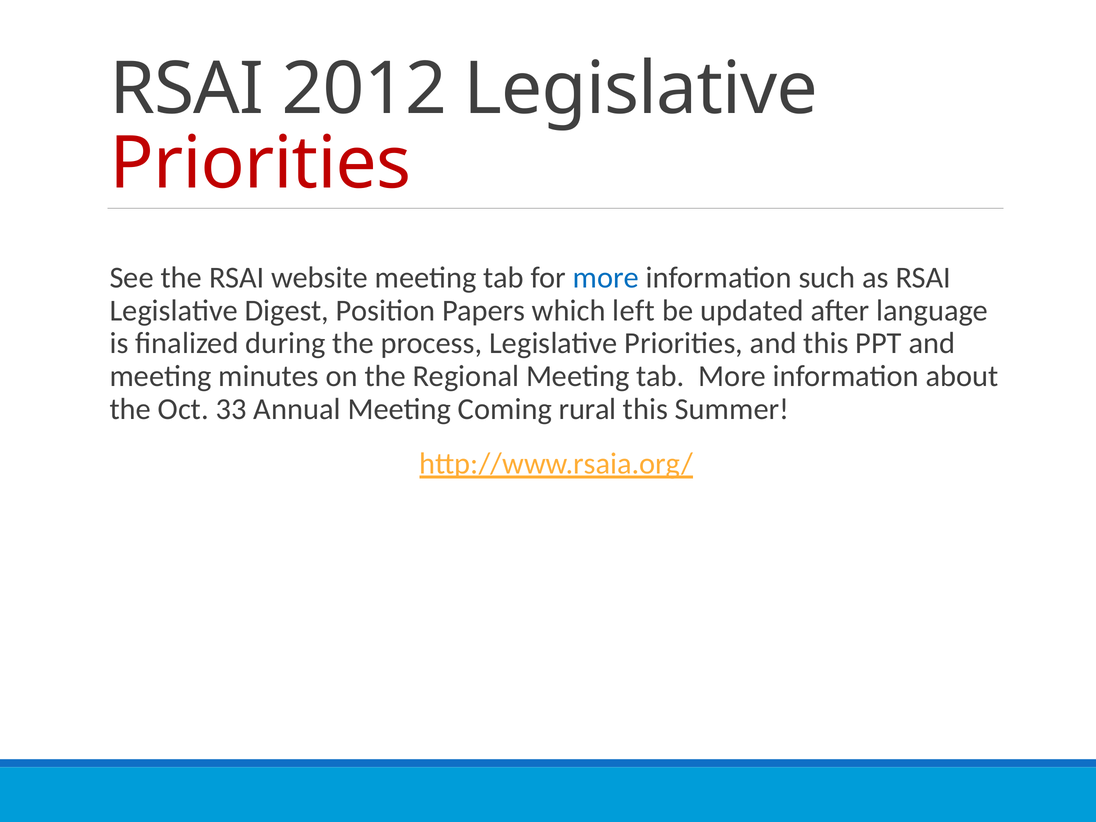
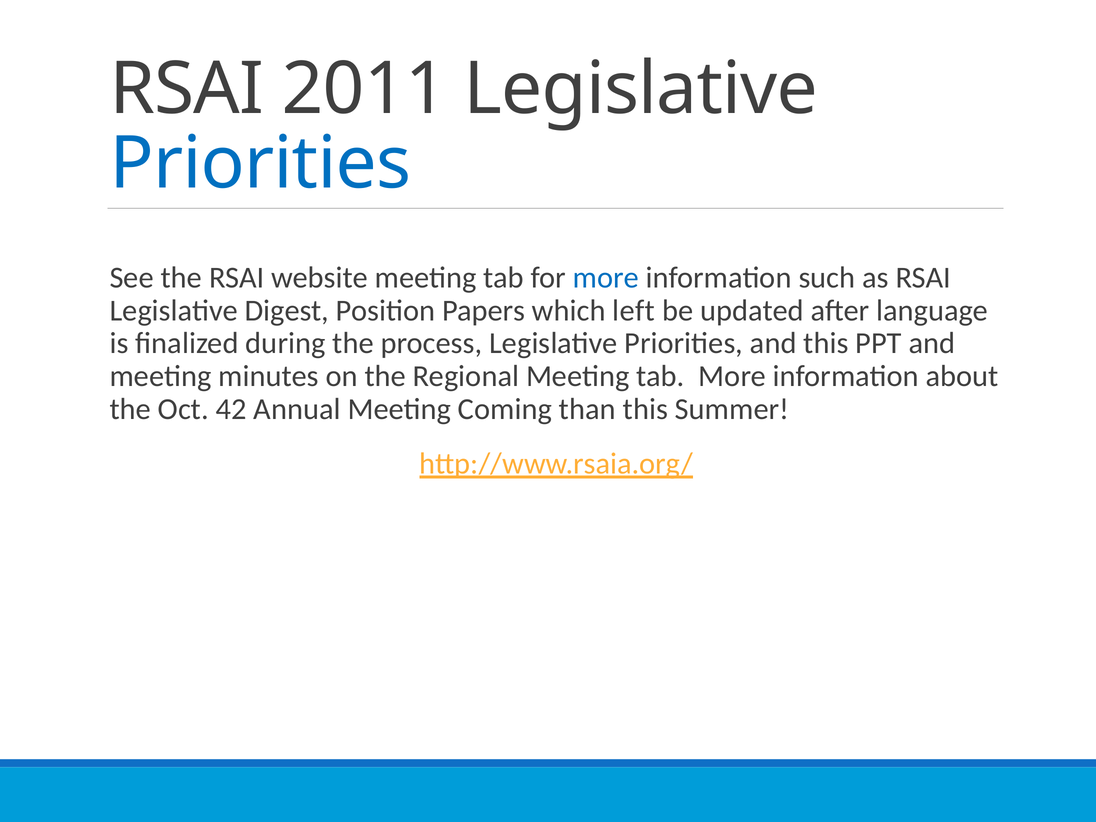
2012: 2012 -> 2011
Priorities at (260, 164) colour: red -> blue
33: 33 -> 42
rural: rural -> than
